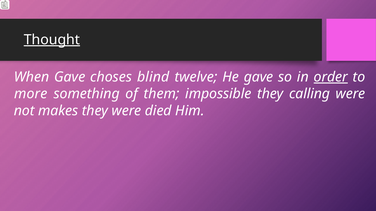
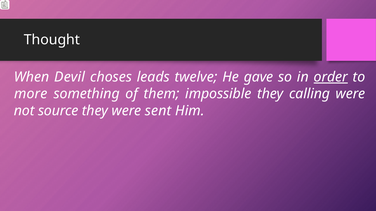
Thought underline: present -> none
When Gave: Gave -> Devil
blind: blind -> leads
makes: makes -> source
died: died -> sent
